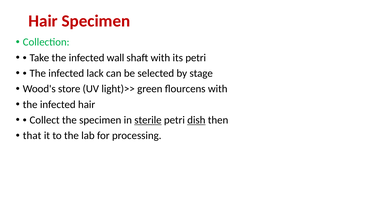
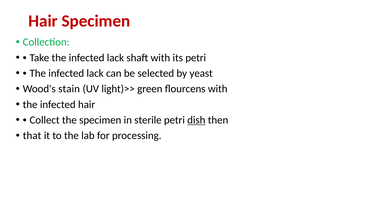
Take the infected wall: wall -> lack
stage: stage -> yeast
store: store -> stain
sterile underline: present -> none
